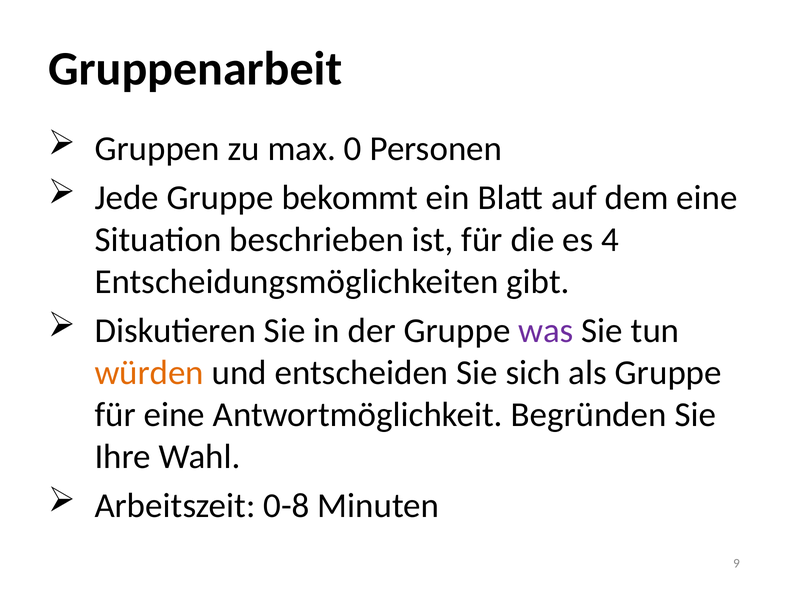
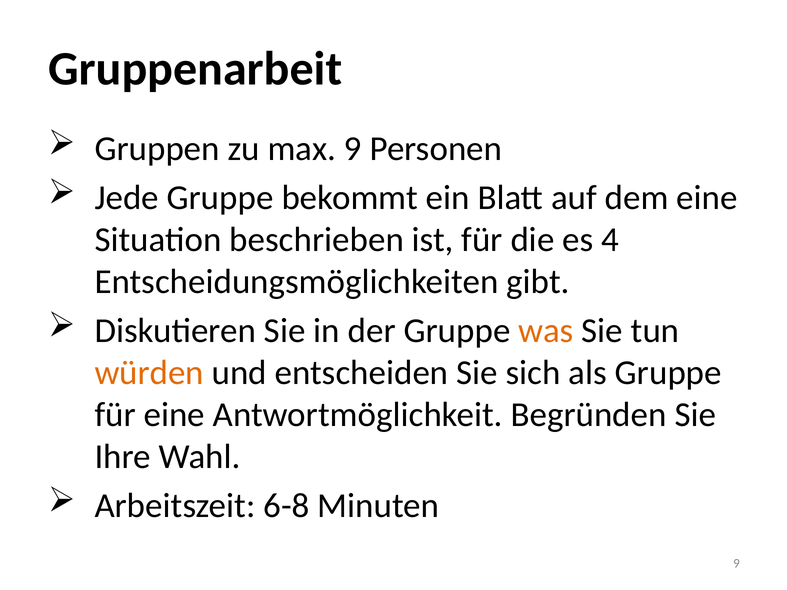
max 0: 0 -> 9
was colour: purple -> orange
0-8: 0-8 -> 6-8
